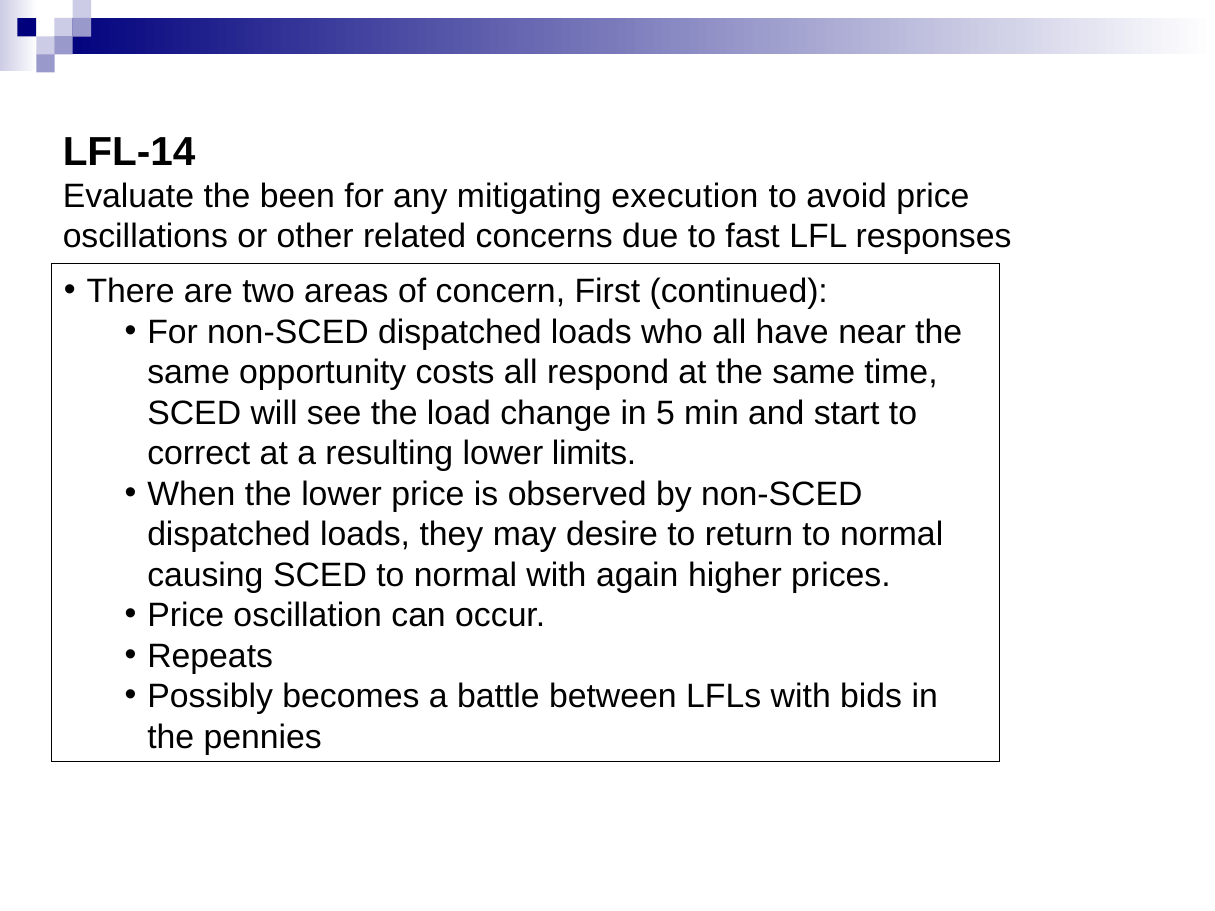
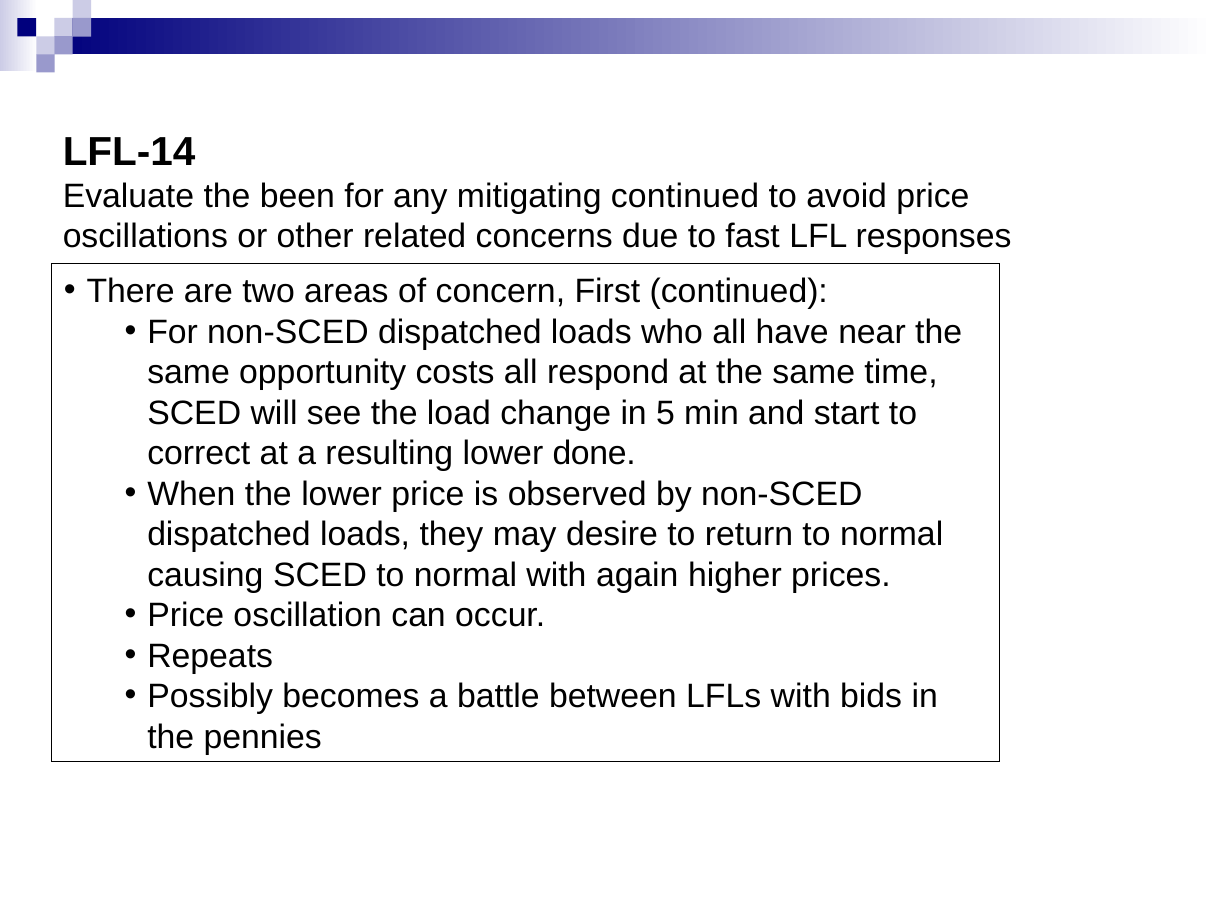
mitigating execution: execution -> continued
limits: limits -> done
